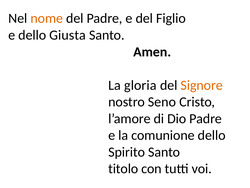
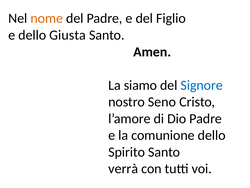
gloria: gloria -> siamo
Signore colour: orange -> blue
titolo: titolo -> verrà
